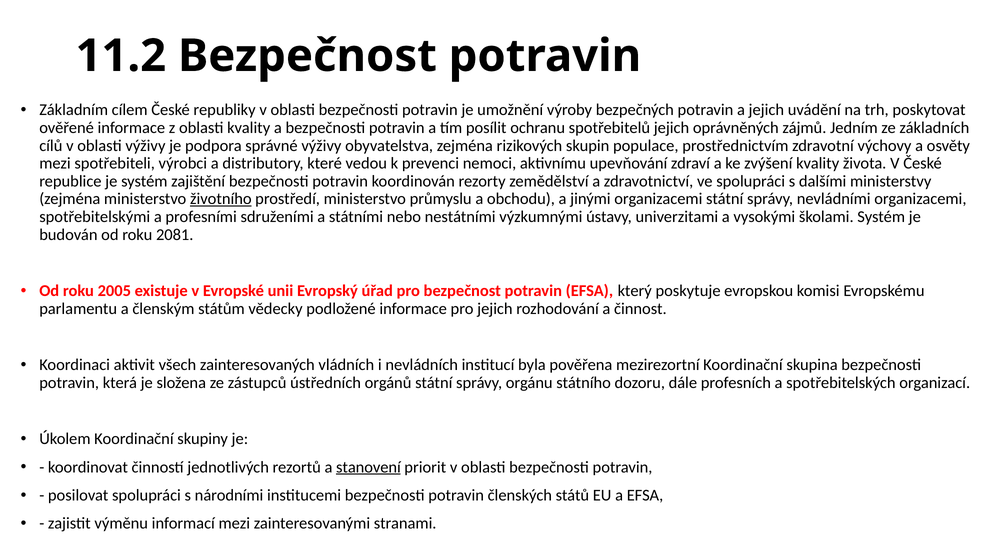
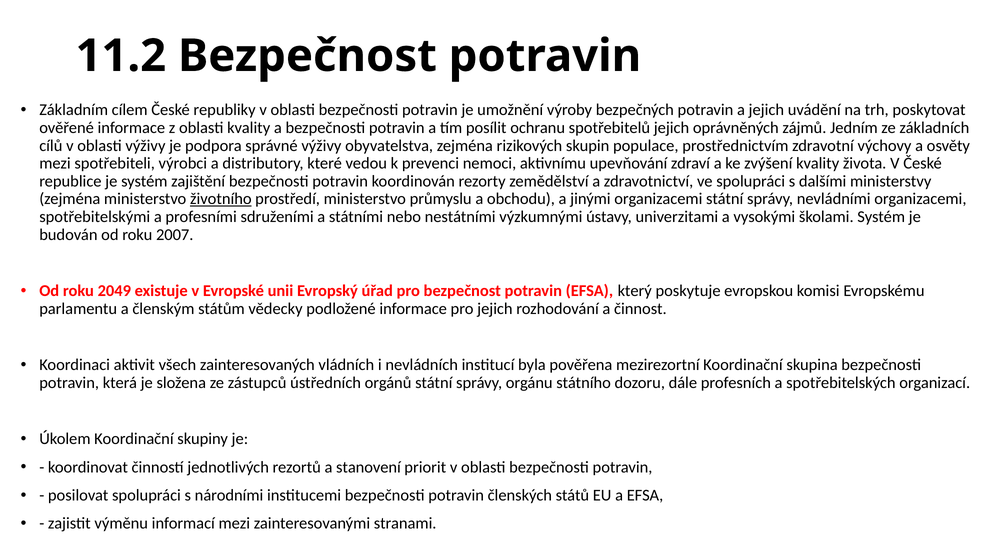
2081: 2081 -> 2007
2005: 2005 -> 2049
stanovení underline: present -> none
